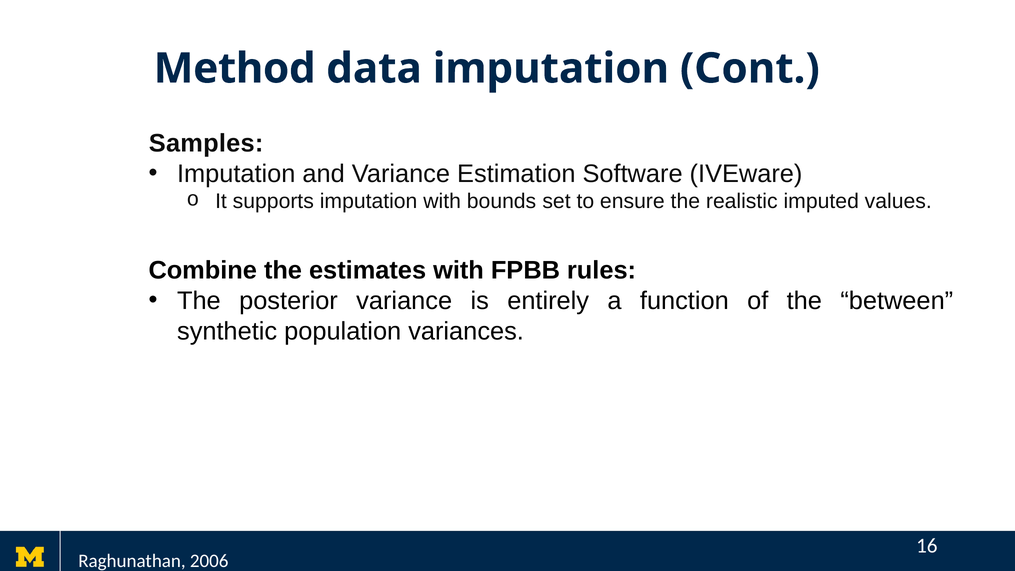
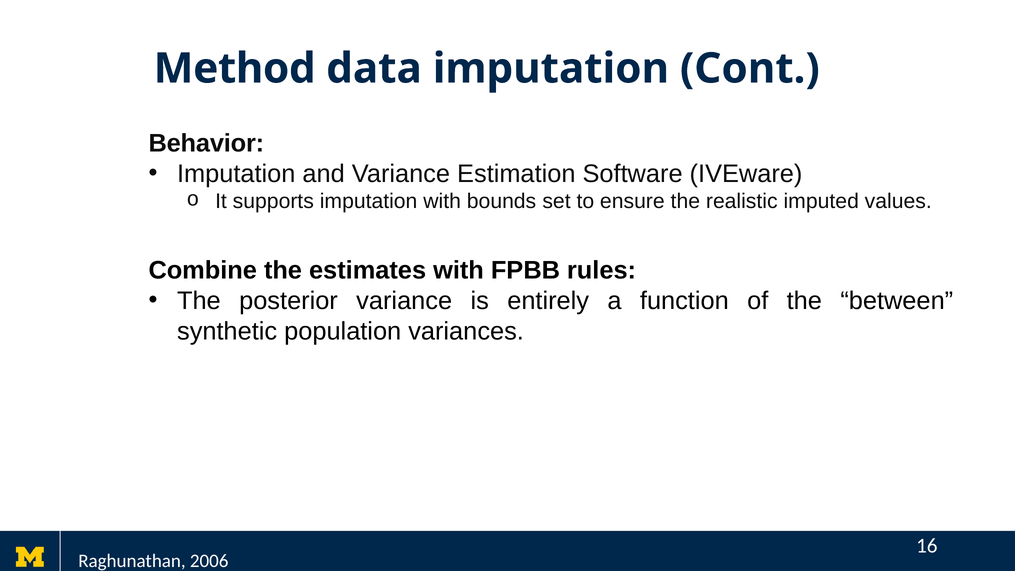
Samples: Samples -> Behavior
